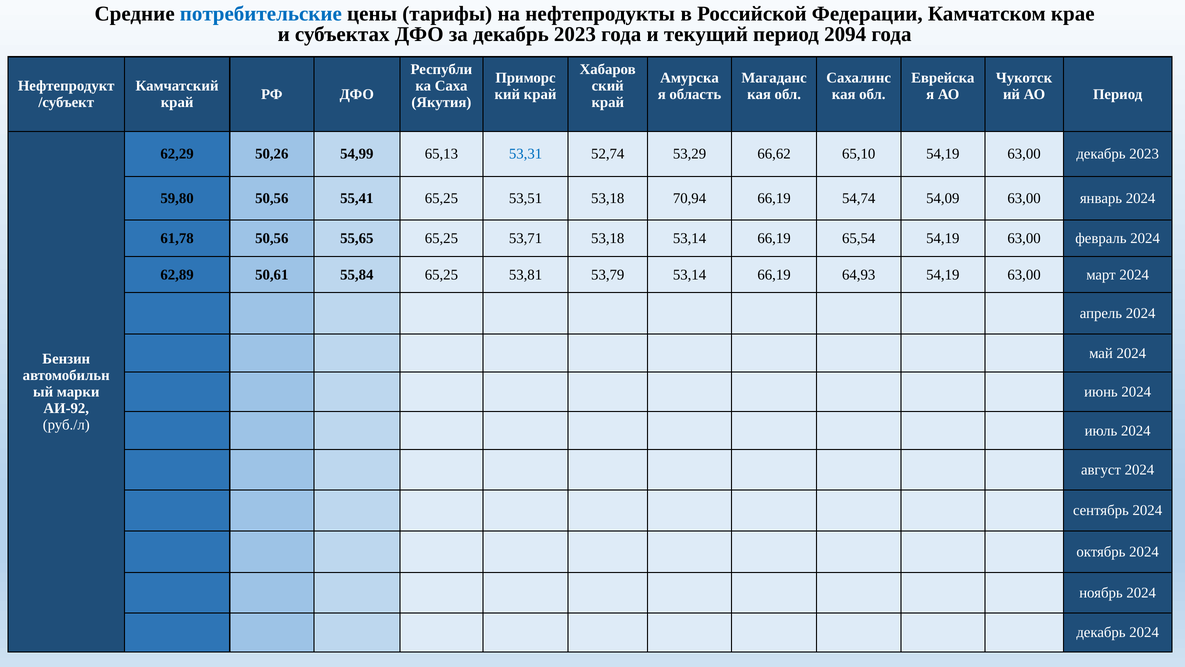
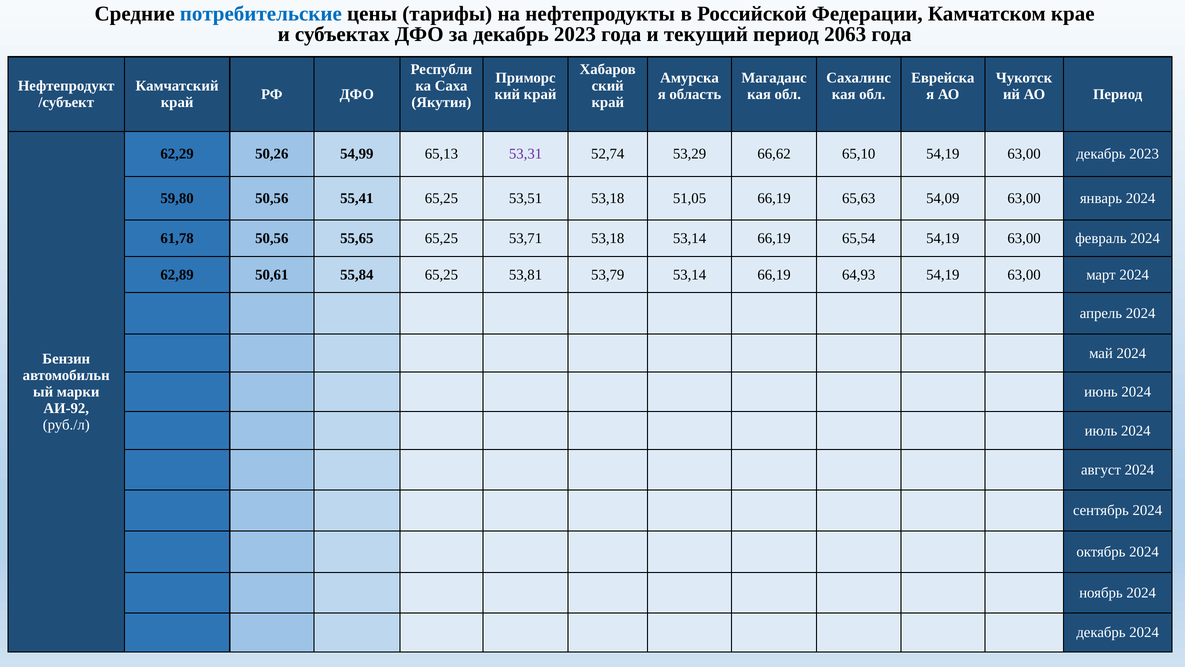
2094: 2094 -> 2063
53,31 colour: blue -> purple
70,94: 70,94 -> 51,05
54,74: 54,74 -> 65,63
